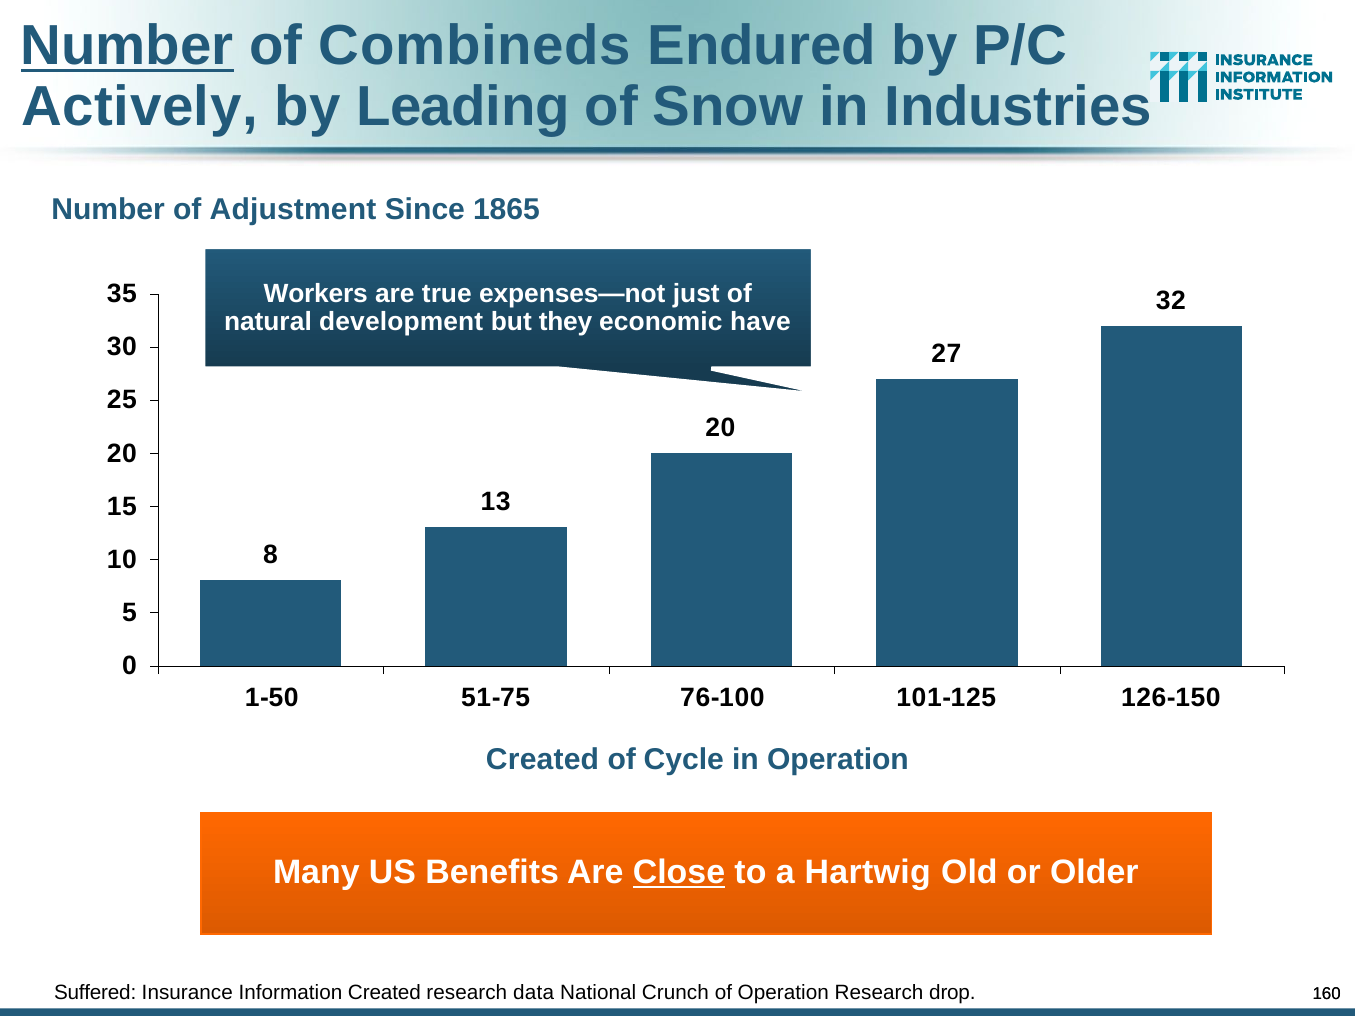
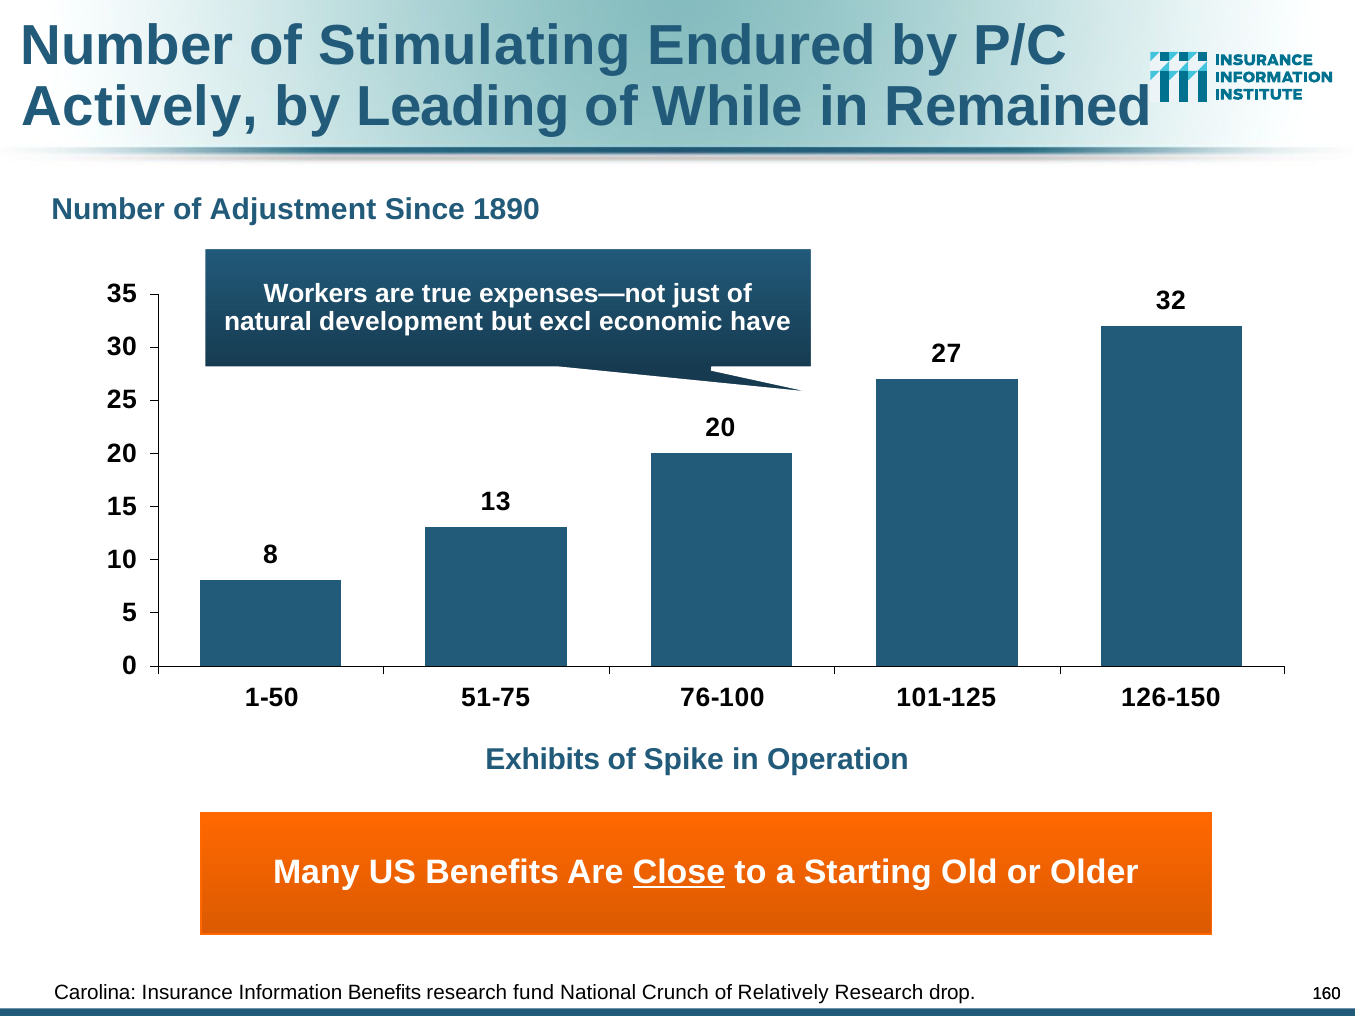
Number at (127, 46) underline: present -> none
Combineds: Combineds -> Stimulating
Snow: Snow -> While
Industries: Industries -> Remained
1865: 1865 -> 1890
they: they -> excl
Created at (543, 759): Created -> Exhibits
Cycle: Cycle -> Spike
Hartwig: Hartwig -> Starting
Suffered: Suffered -> Carolina
Information Created: Created -> Benefits
data: data -> fund
of Operation: Operation -> Relatively
